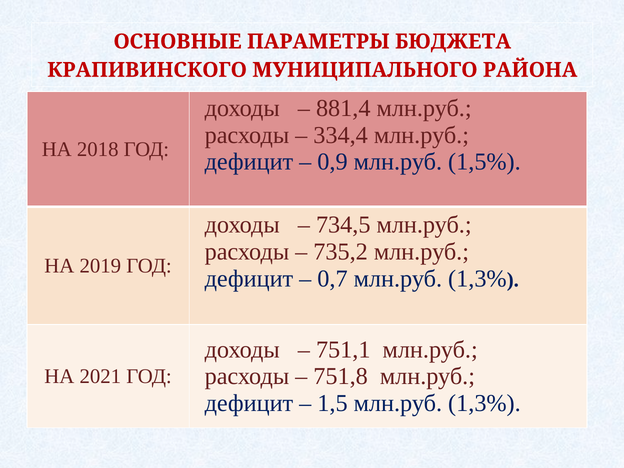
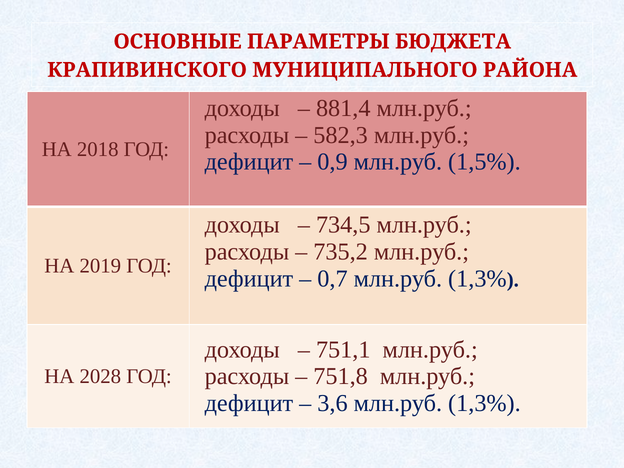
334,4: 334,4 -> 582,3
2021: 2021 -> 2028
1,5: 1,5 -> 3,6
